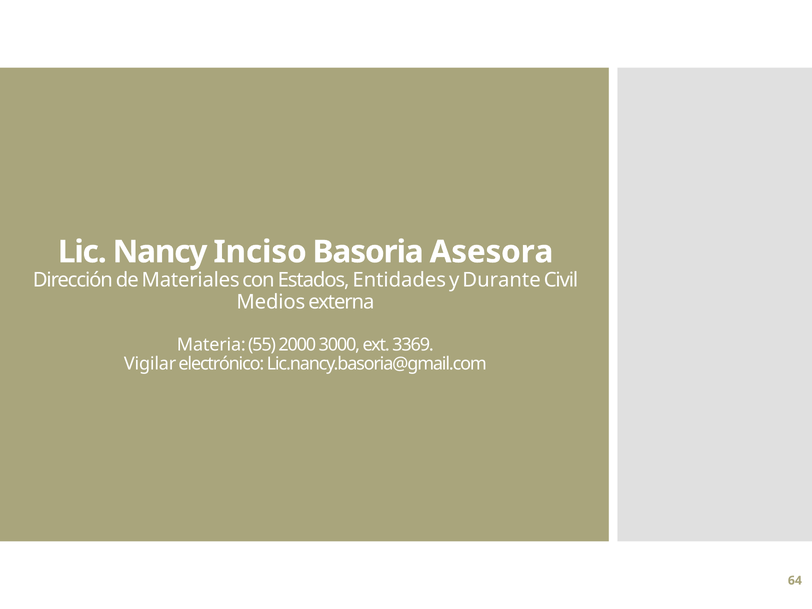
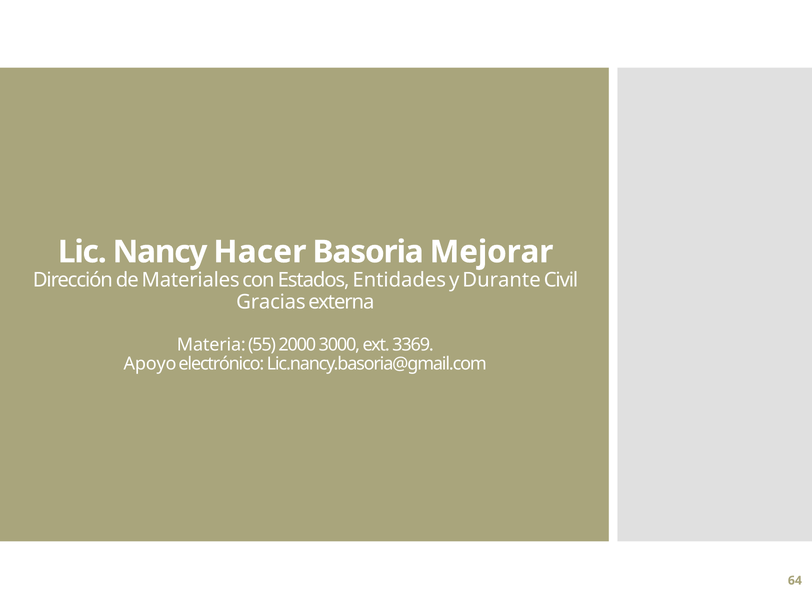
Inciso: Inciso -> Hacer
Asesora: Asesora -> Mejorar
Medios: Medios -> Gracias
Vigilar: Vigilar -> Apoyo
